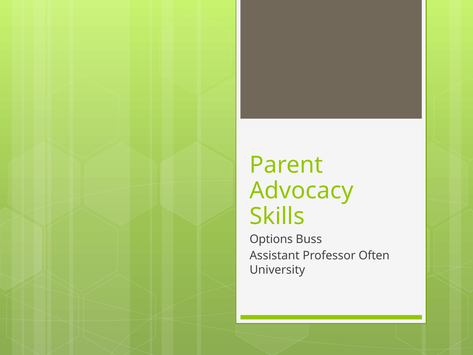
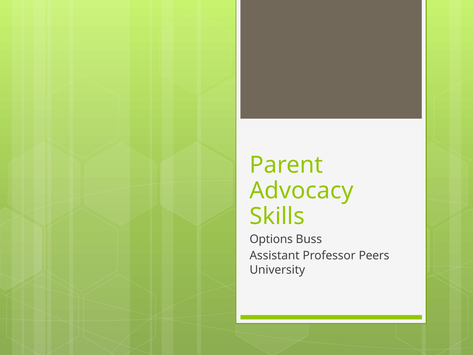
Often: Often -> Peers
